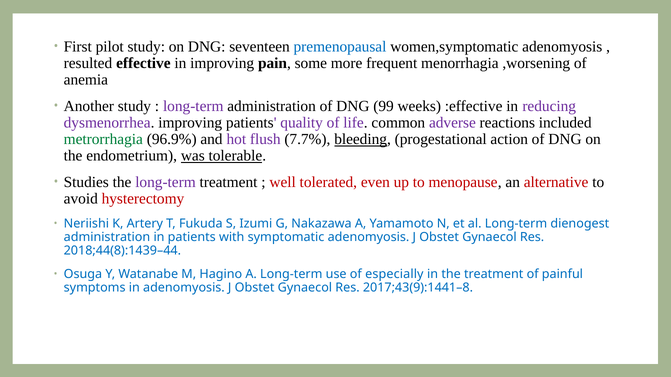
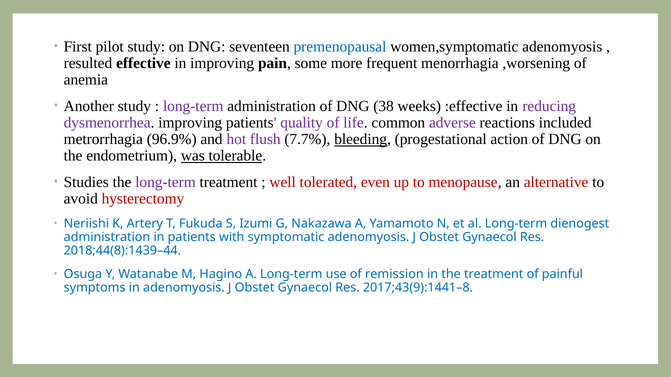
99: 99 -> 38
metrorrhagia colour: green -> black
especially: especially -> remission
